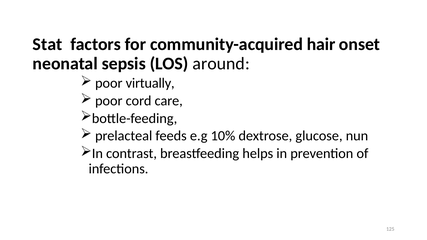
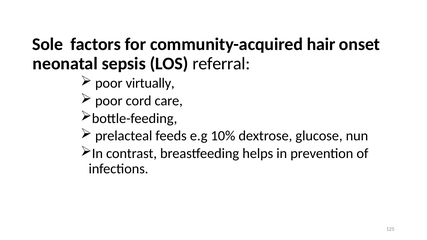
Stat: Stat -> Sole
around: around -> referral
